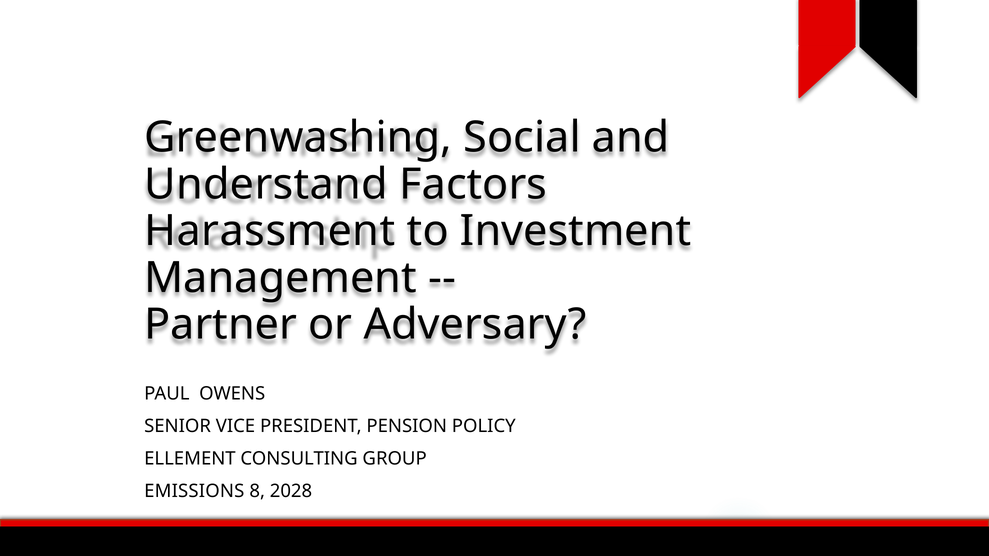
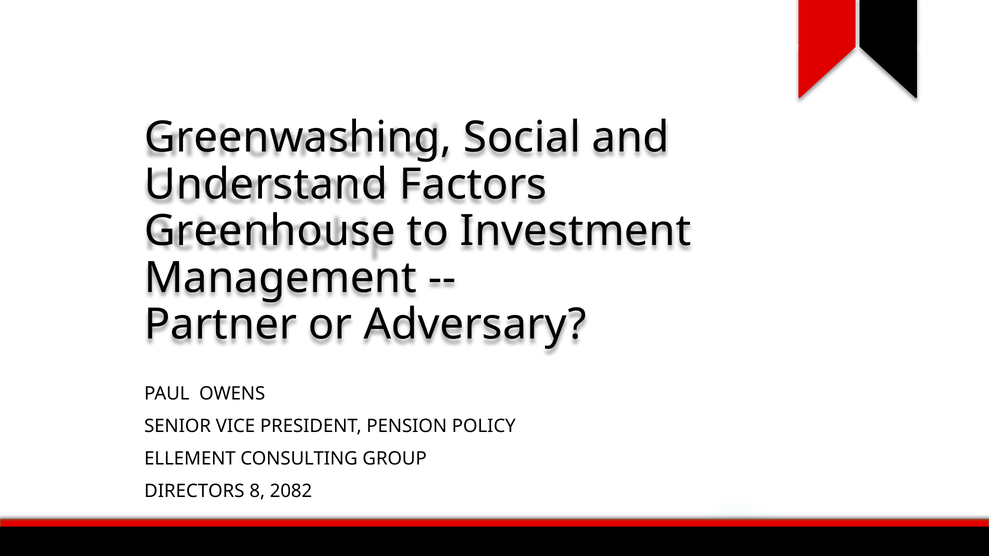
Harassment: Harassment -> Greenhouse
EMISSIONS: EMISSIONS -> DIRECTORS
2028: 2028 -> 2082
